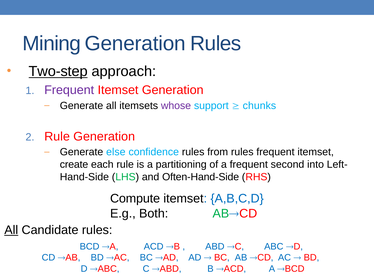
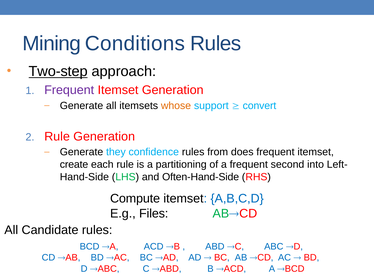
Mining Generation: Generation -> Conditions
whose colour: purple -> orange
chunks: chunks -> convert
else: else -> they
from rules: rules -> does
Both: Both -> Files
All at (11, 231) underline: present -> none
